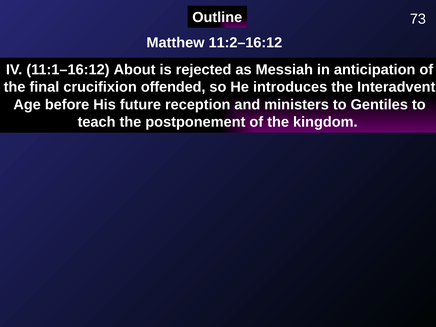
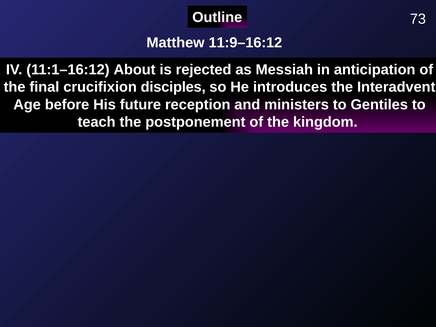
11:2–16:12: 11:2–16:12 -> 11:9–16:12
offended: offended -> disciples
